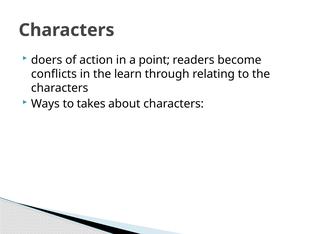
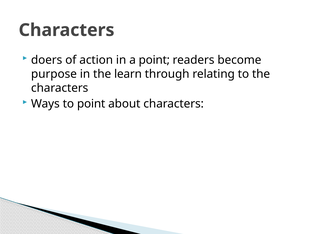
conflicts: conflicts -> purpose
to takes: takes -> point
